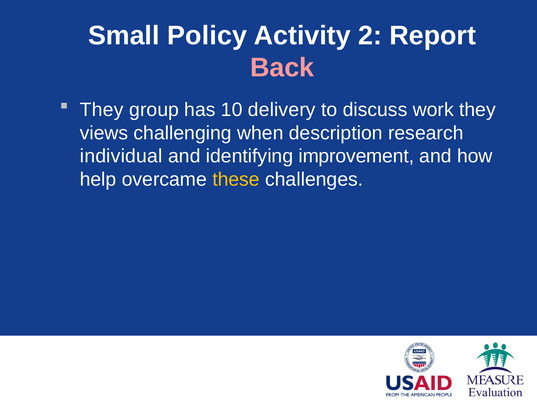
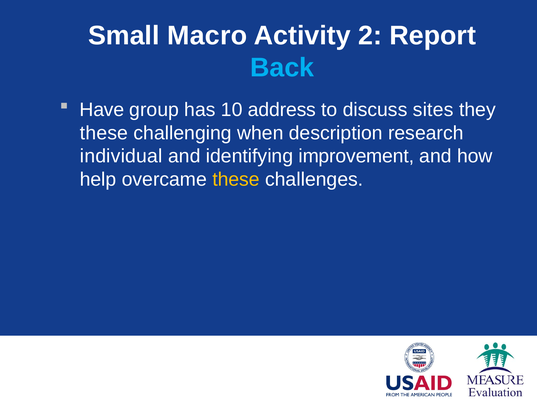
Policy: Policy -> Macro
Back colour: pink -> light blue
They at (102, 110): They -> Have
delivery: delivery -> address
work: work -> sites
views at (104, 133): views -> these
